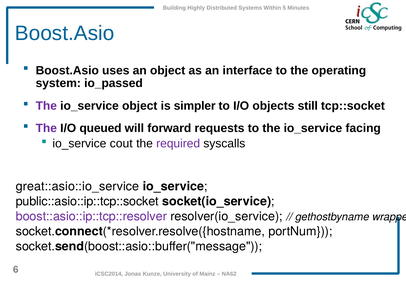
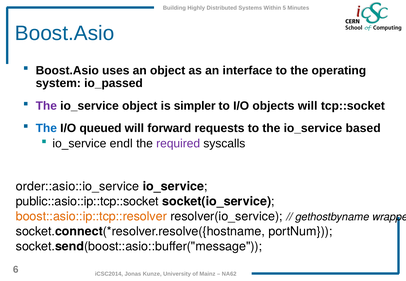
objects still: still -> will
The at (46, 128) colour: purple -> blue
facing: facing -> based
cout: cout -> endl
great::asio::io_service: great::asio::io_service -> order::asio::io_service
boost::asio::ip::tcp::resolver colour: purple -> orange
